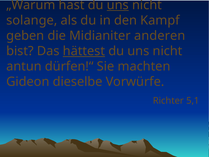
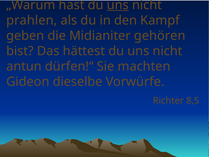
solange: solange -> prahlen
anderen: anderen -> gehören
hättest underline: present -> none
5,1: 5,1 -> 8,5
